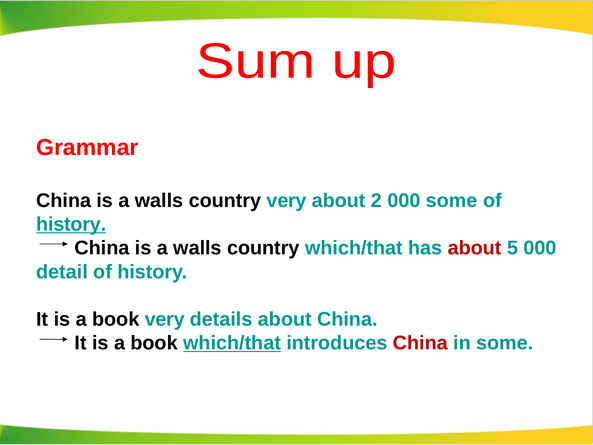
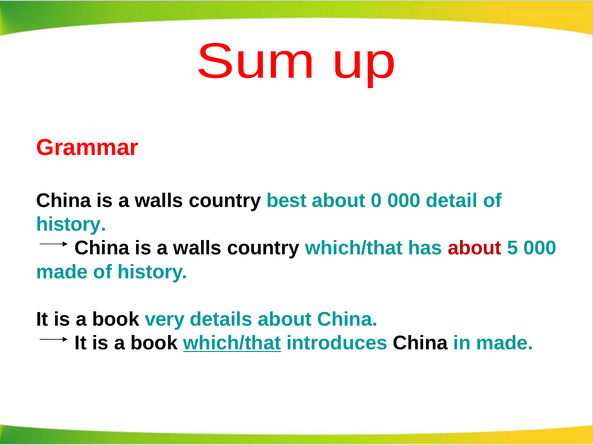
country very: very -> best
2: 2 -> 0
000 some: some -> detail
history at (71, 224) underline: present -> none
detail at (62, 272): detail -> made
China at (420, 343) colour: red -> black
in some: some -> made
